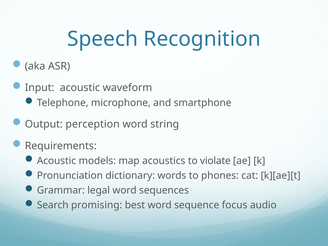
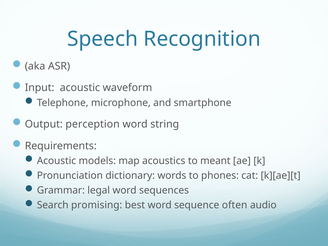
violate: violate -> meant
focus: focus -> often
